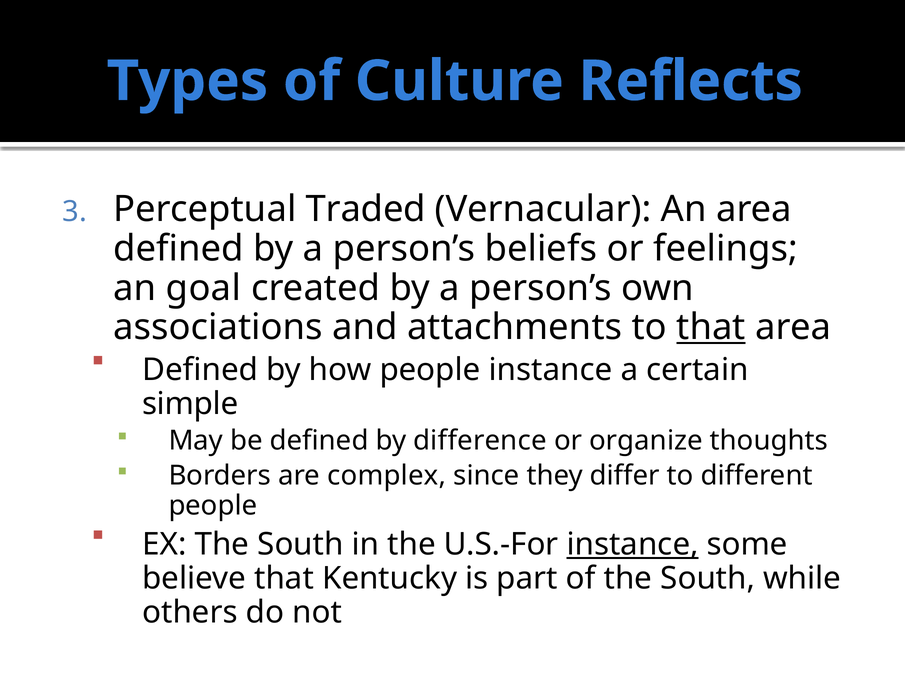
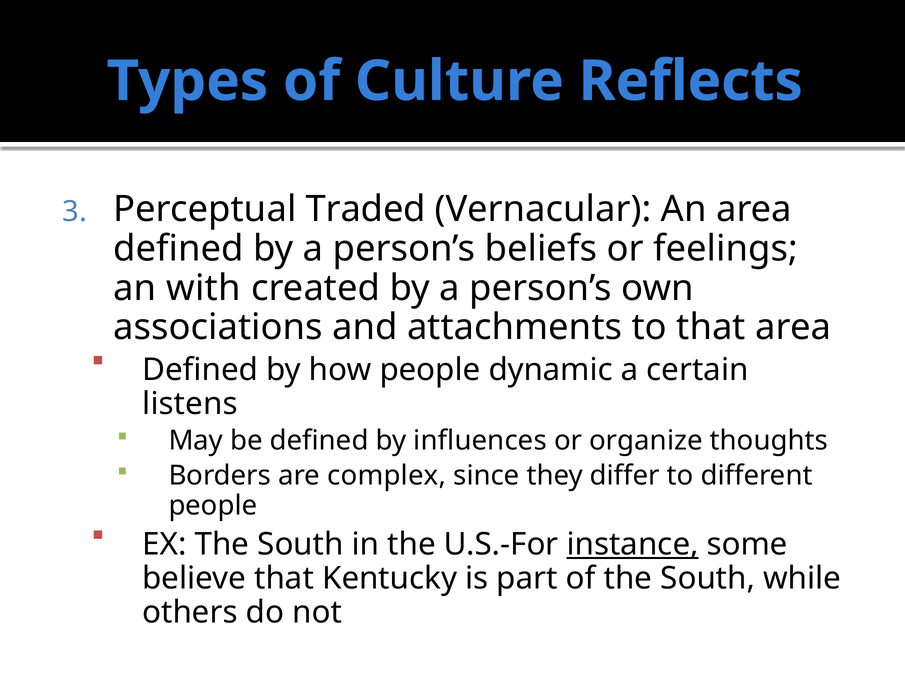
goal: goal -> with
that at (711, 327) underline: present -> none
people instance: instance -> dynamic
simple: simple -> listens
difference: difference -> influences
